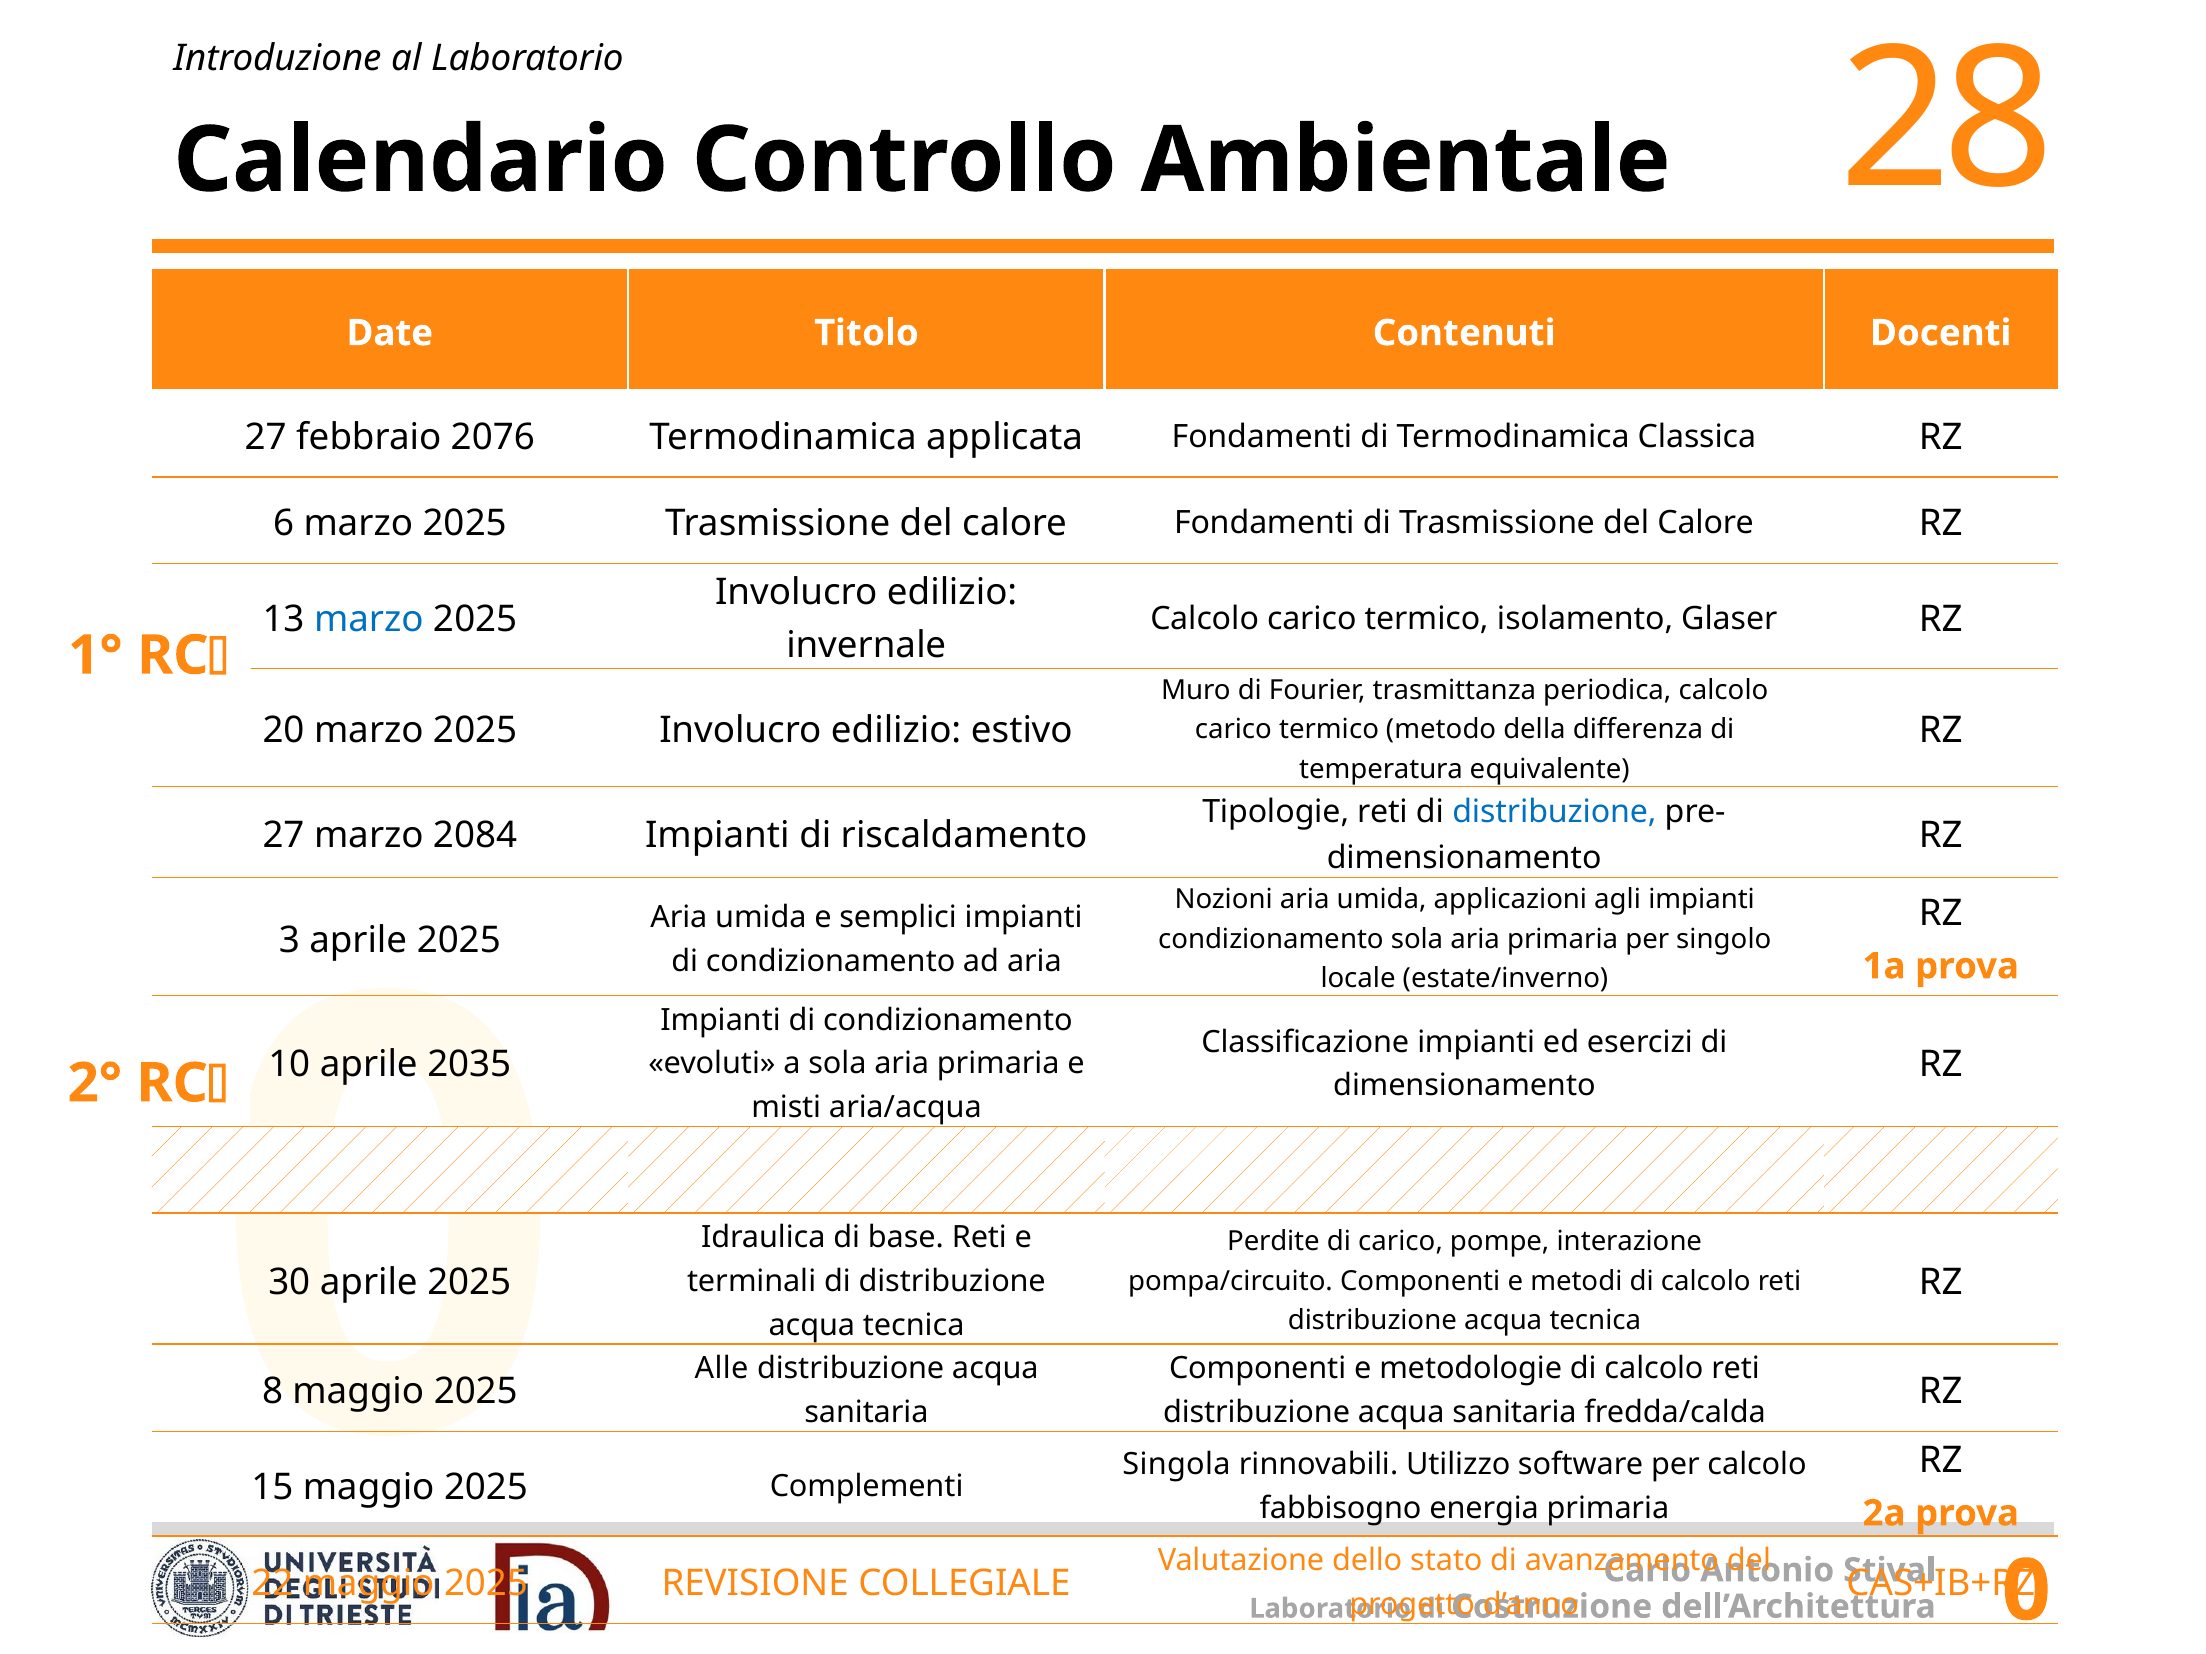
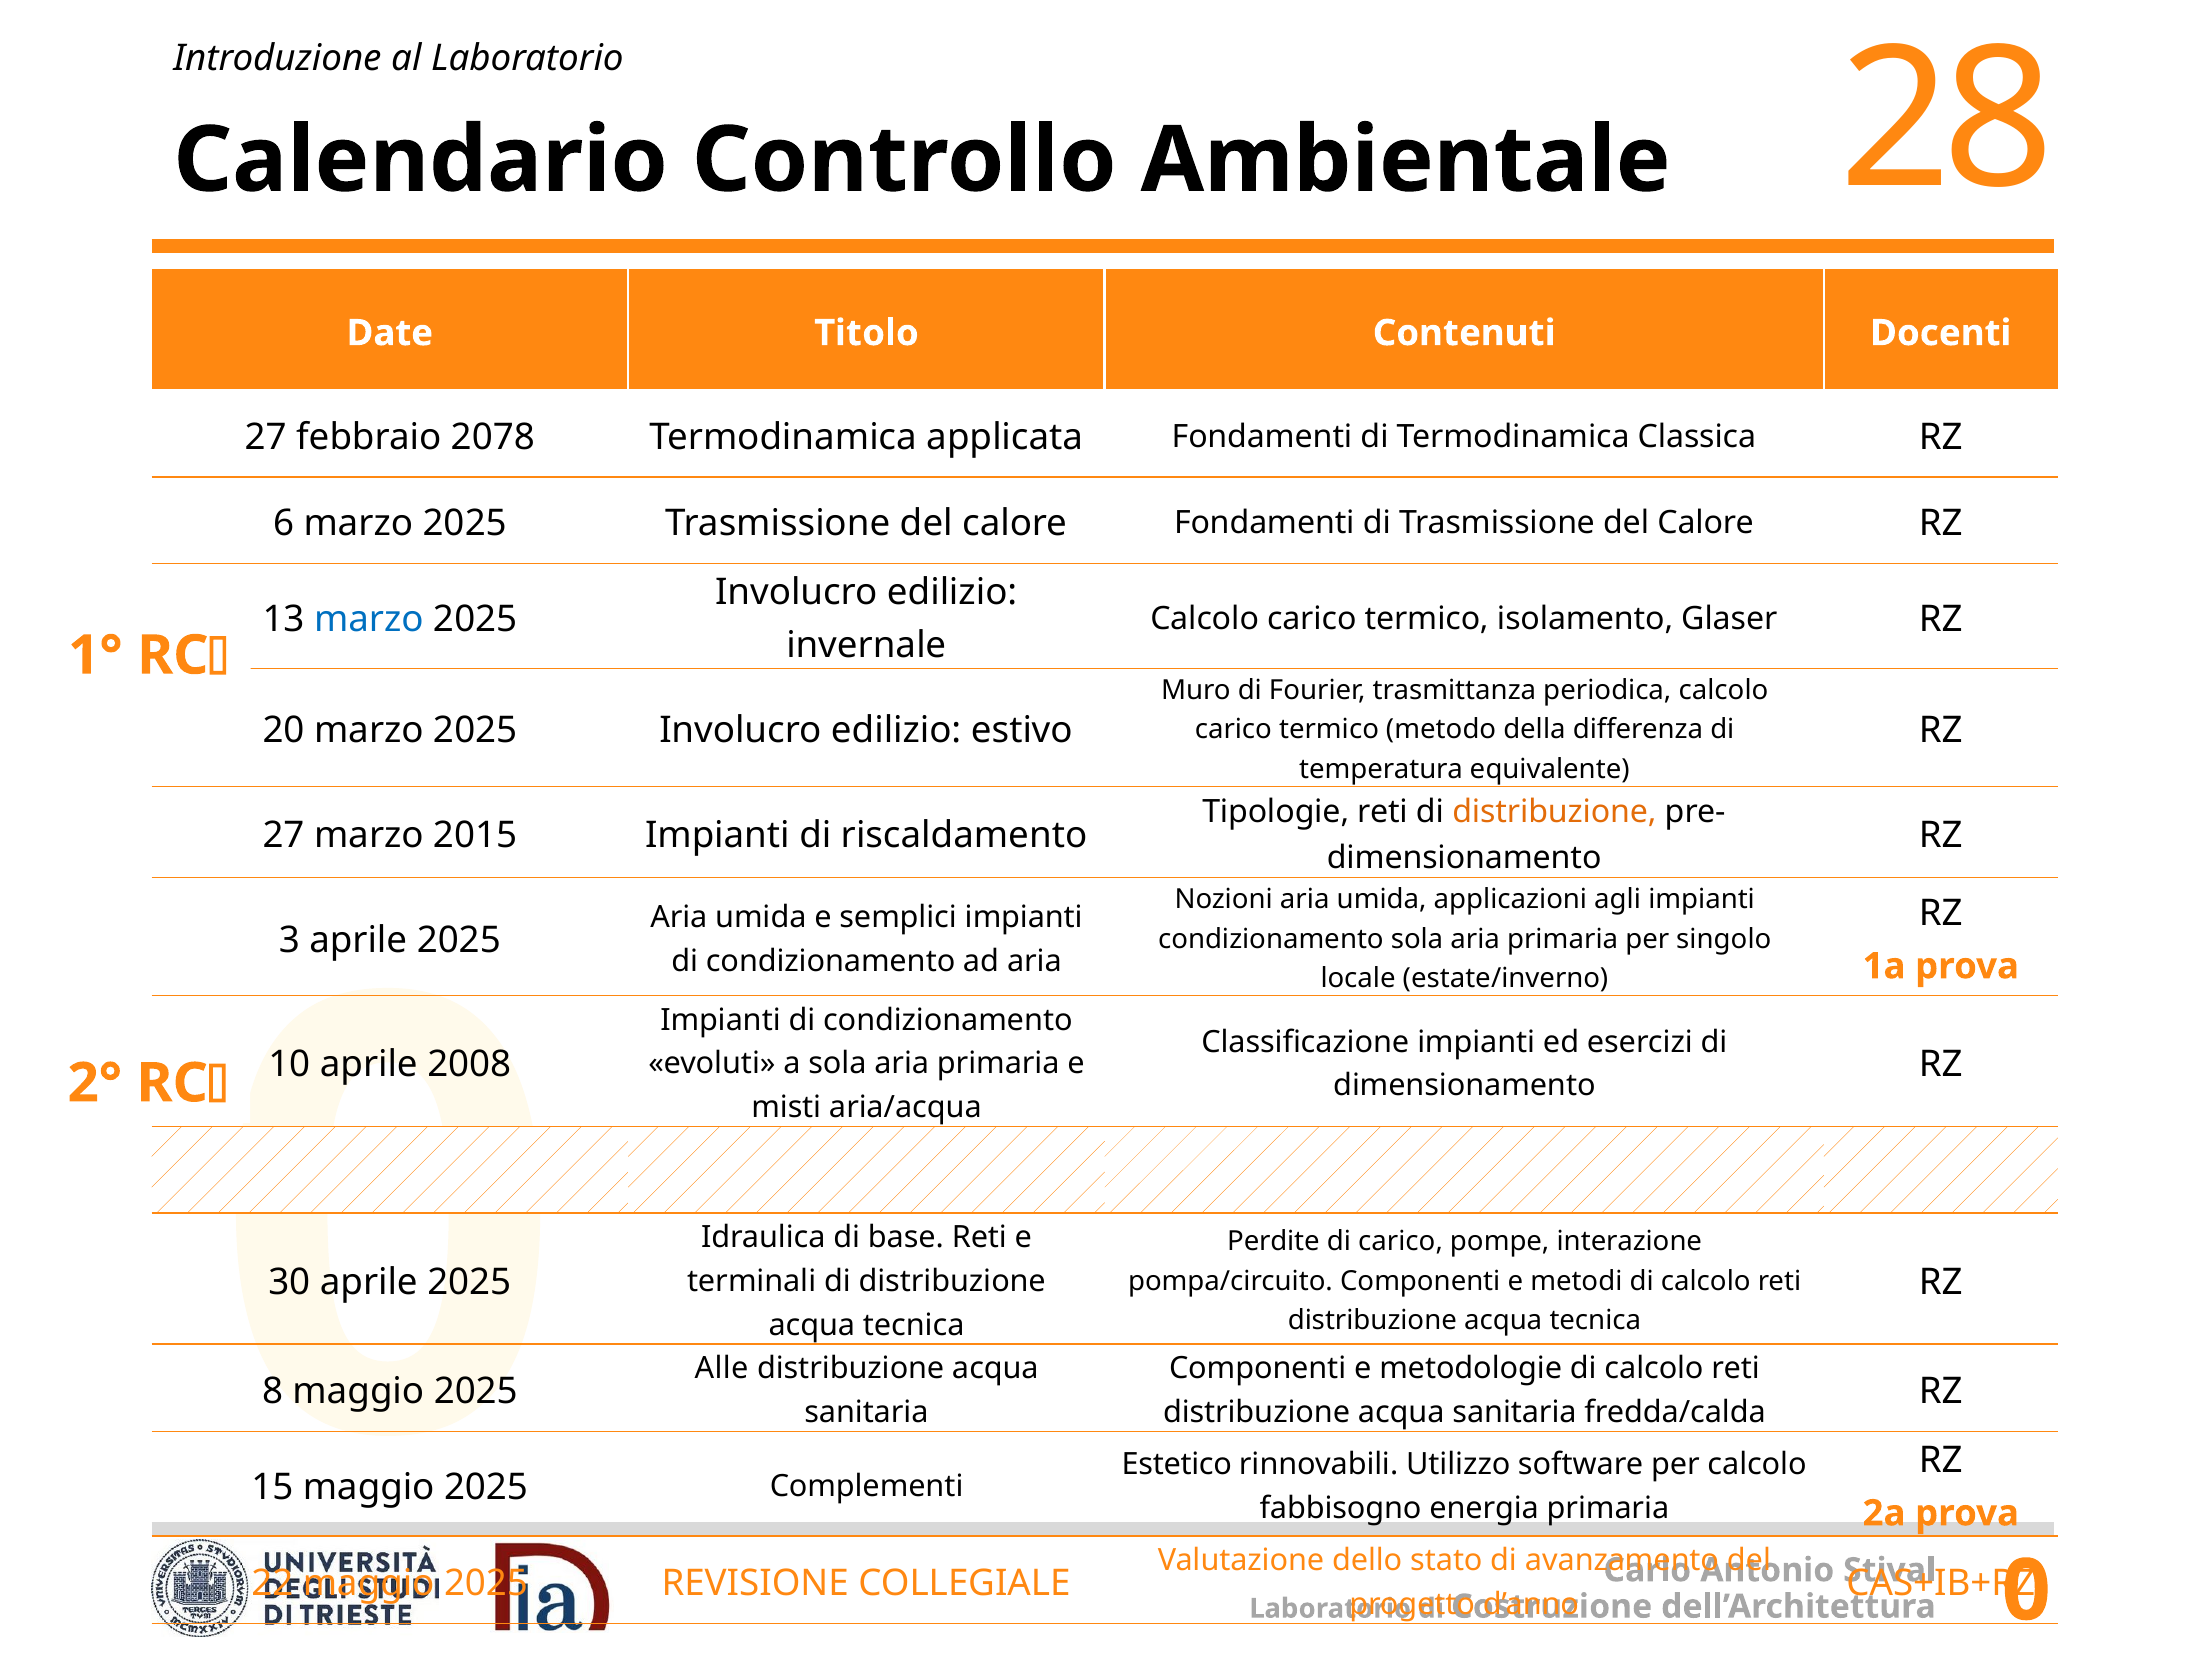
2076: 2076 -> 2078
distribuzione at (1554, 812) colour: blue -> orange
2084: 2084 -> 2015
2035: 2035 -> 2008
Singola: Singola -> Estetico
